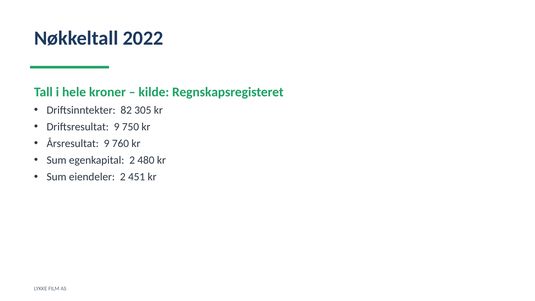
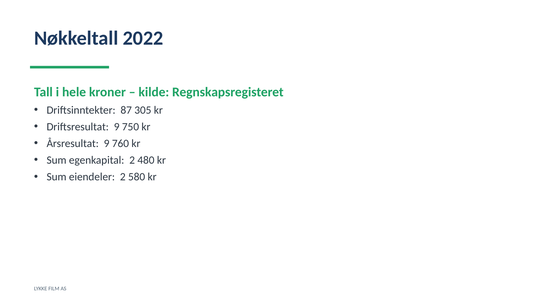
82: 82 -> 87
451: 451 -> 580
